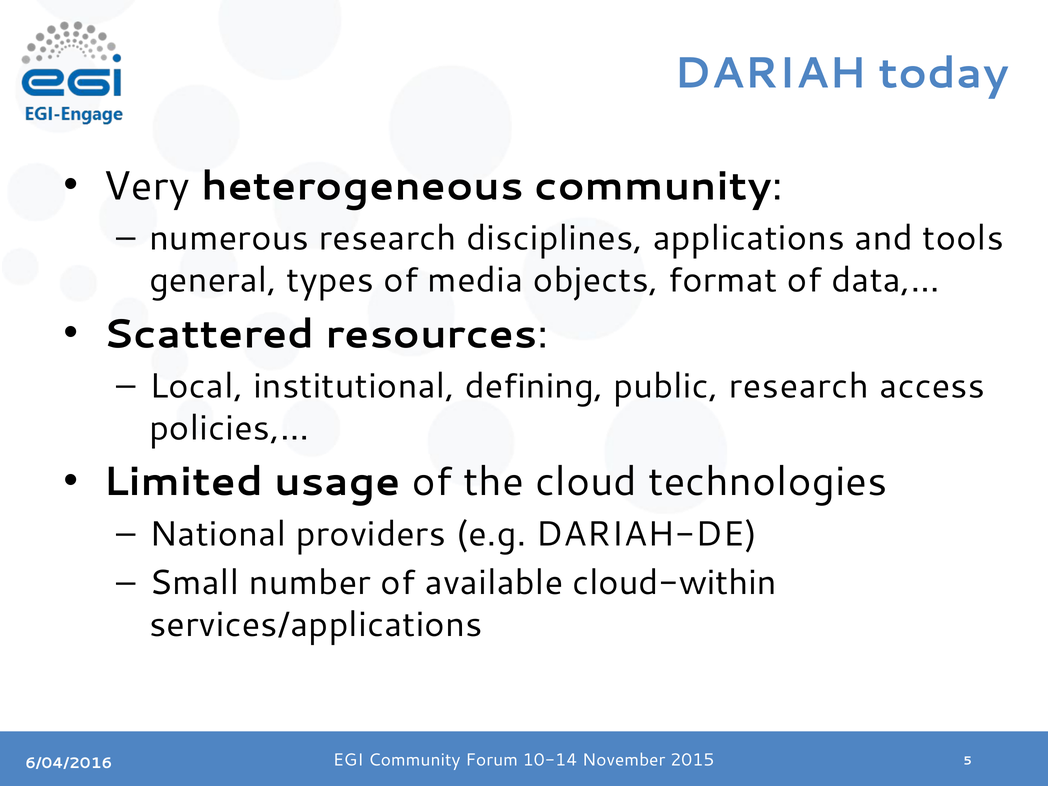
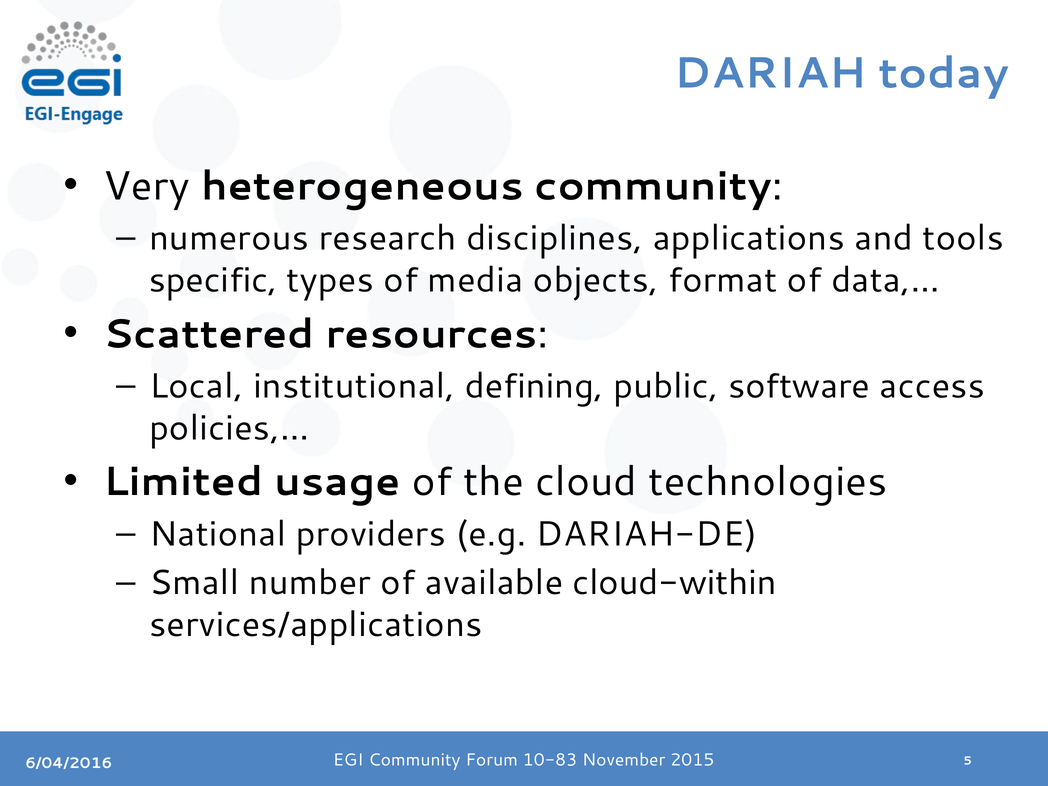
general: general -> specific
public research: research -> software
10-14: 10-14 -> 10-83
